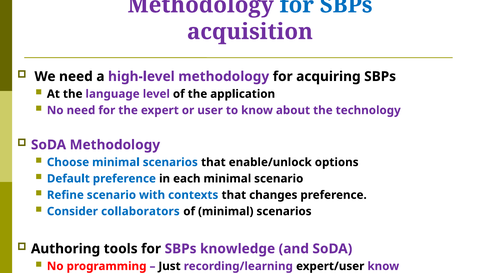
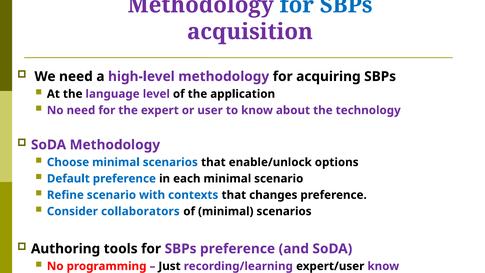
SBPs knowledge: knowledge -> preference
